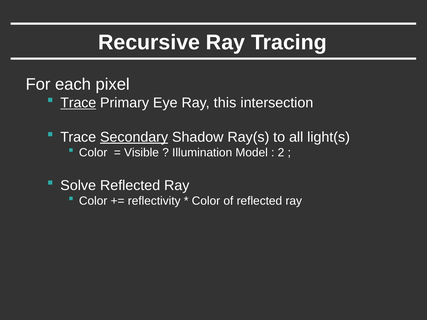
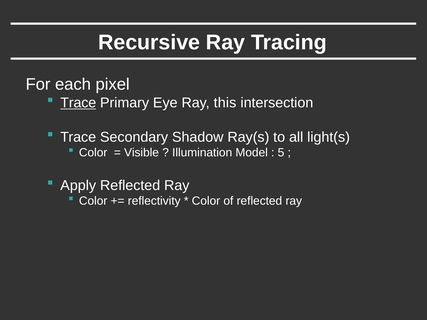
Secondary underline: present -> none
2: 2 -> 5
Solve: Solve -> Apply
